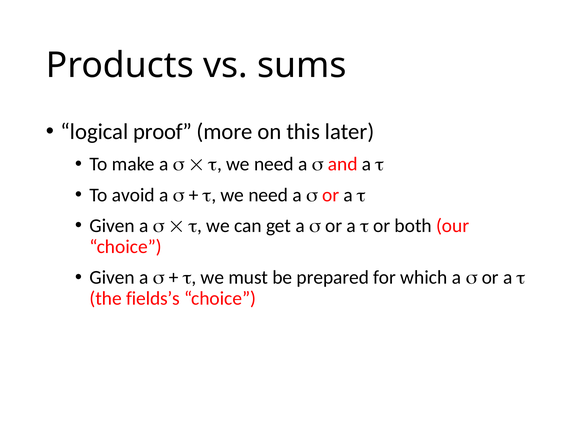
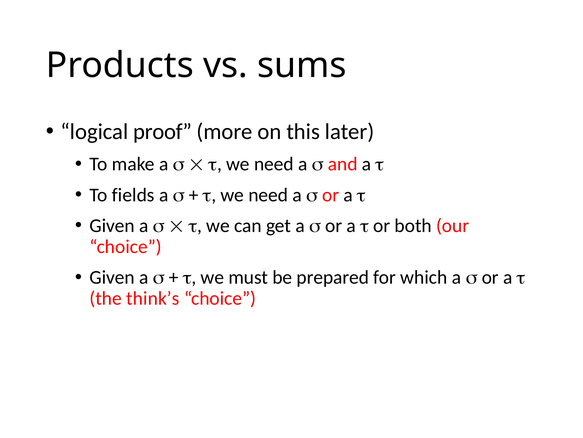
avoid: avoid -> fields
fields’s: fields’s -> think’s
